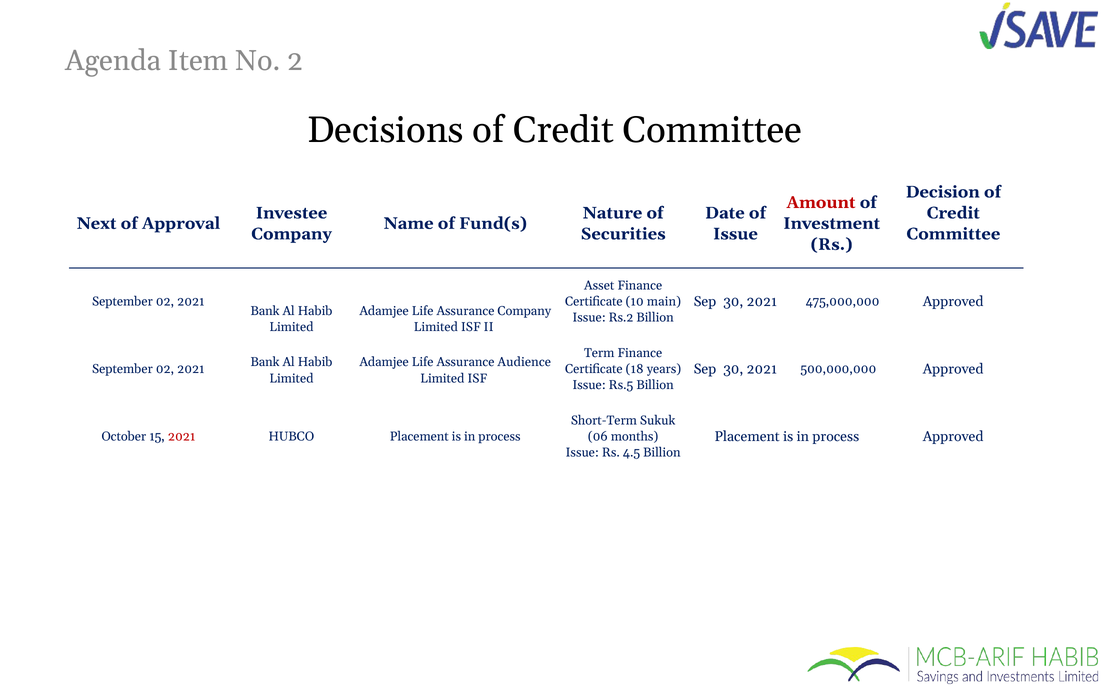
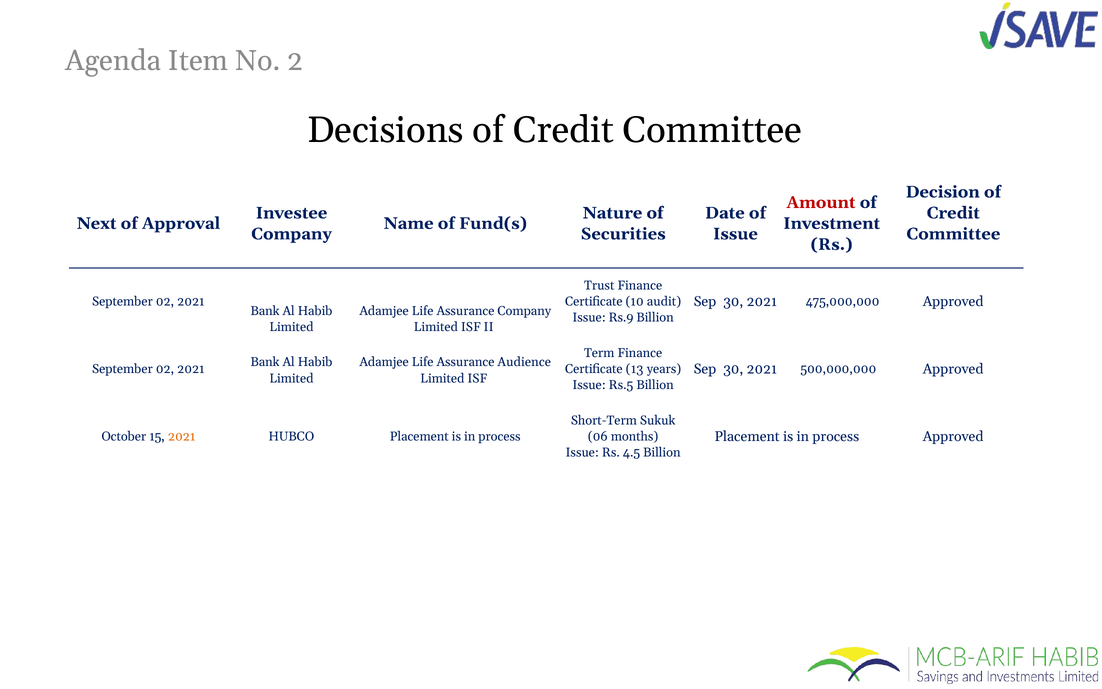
Asset: Asset -> Trust
main: main -> audit
Rs.2: Rs.2 -> Rs.9
18: 18 -> 13
2021 at (182, 436) colour: red -> orange
